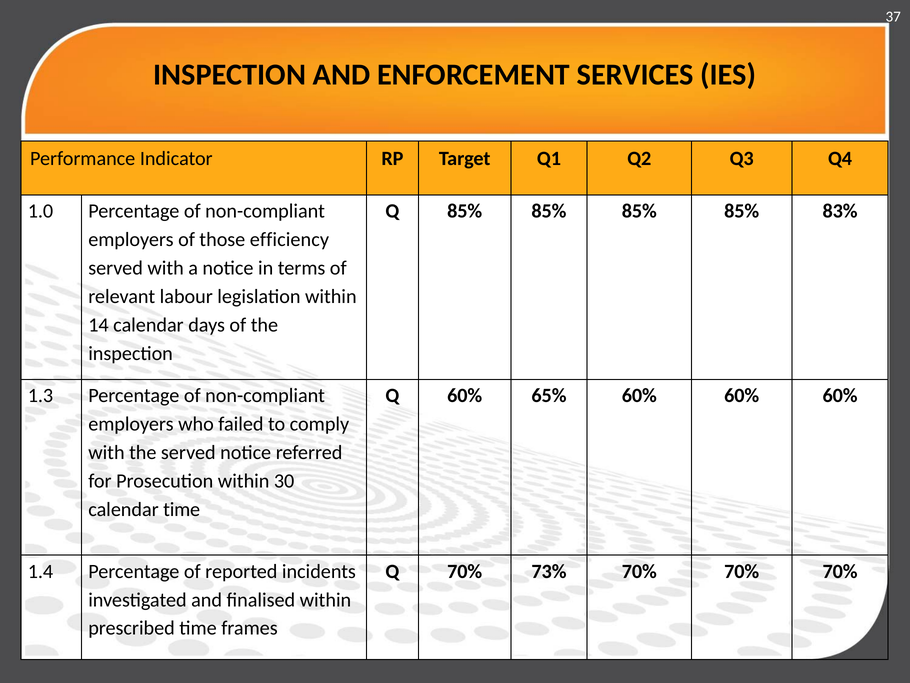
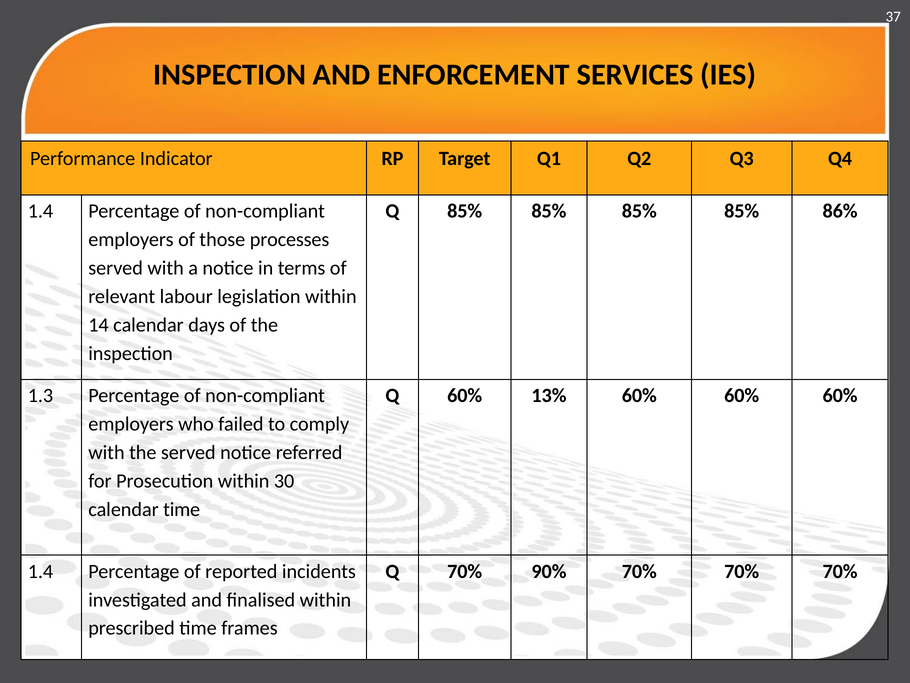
1.0 at (41, 211): 1.0 -> 1.4
83%: 83% -> 86%
efficiency: efficiency -> processes
65%: 65% -> 13%
73%: 73% -> 90%
